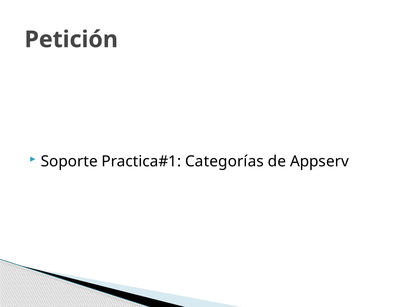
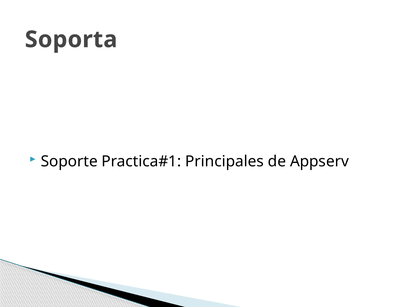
Petición: Petición -> Soporta
Categorías: Categorías -> Principales
